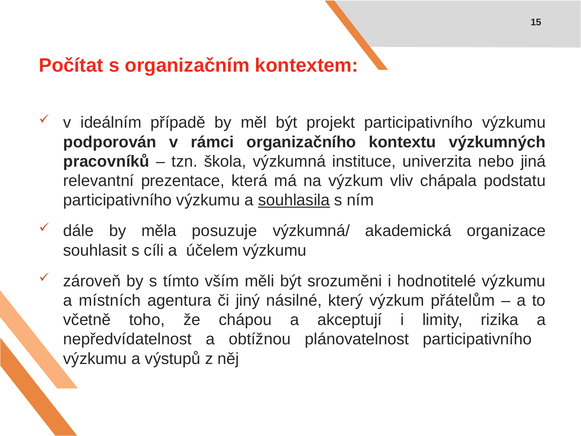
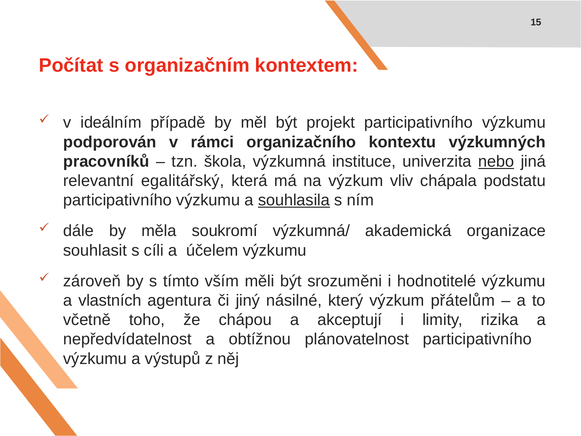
nebo underline: none -> present
prezentace: prezentace -> egalitářský
posuzuje: posuzuje -> soukromí
místních: místních -> vlastních
